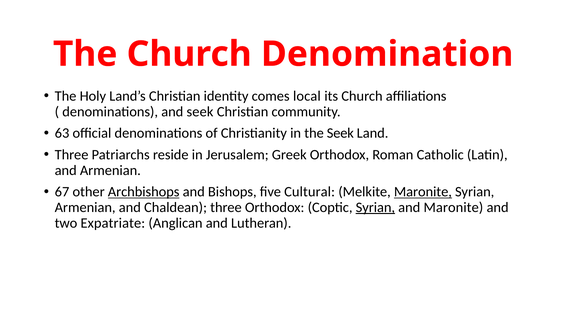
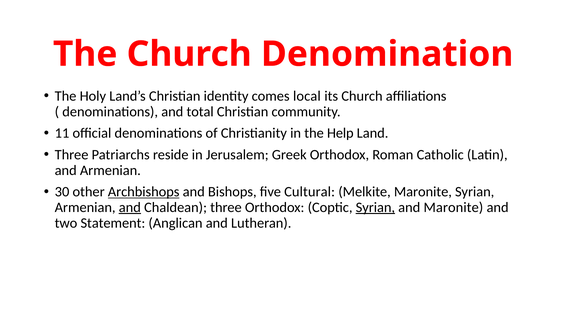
and seek: seek -> total
63: 63 -> 11
the Seek: Seek -> Help
67: 67 -> 30
Maronite at (423, 192) underline: present -> none
and at (130, 207) underline: none -> present
Expatriate: Expatriate -> Statement
